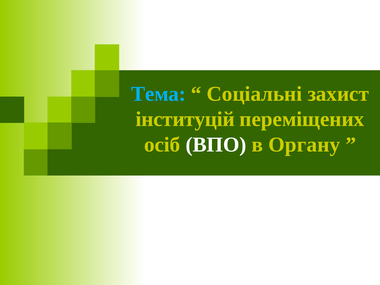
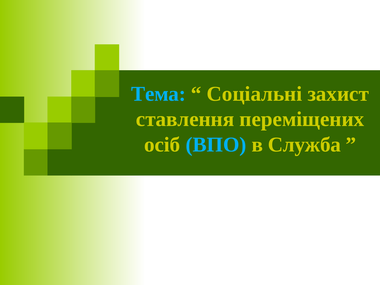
інституцій: інституцій -> ставлення
ВПО colour: white -> light blue
Органу: Органу -> Служба
